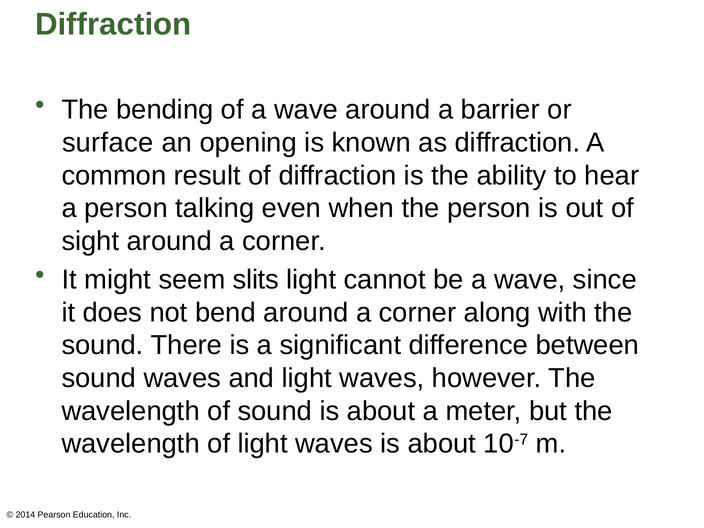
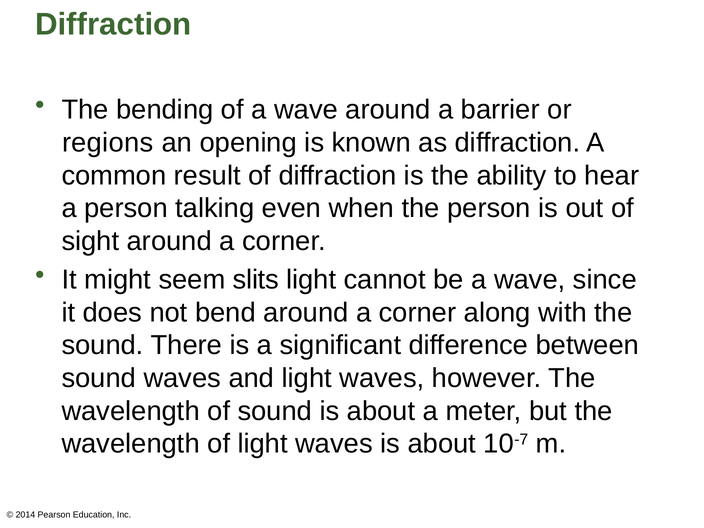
surface: surface -> regions
